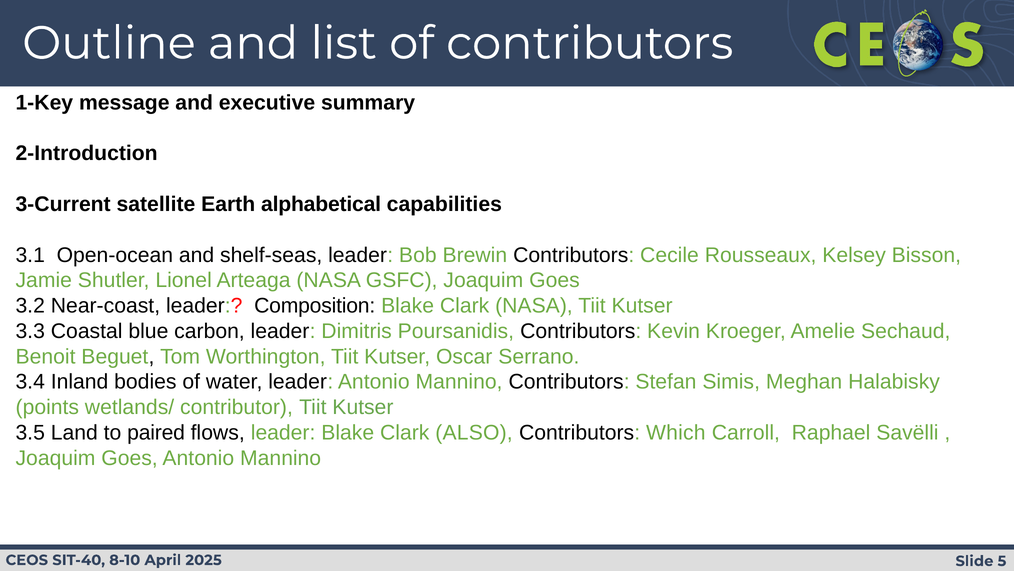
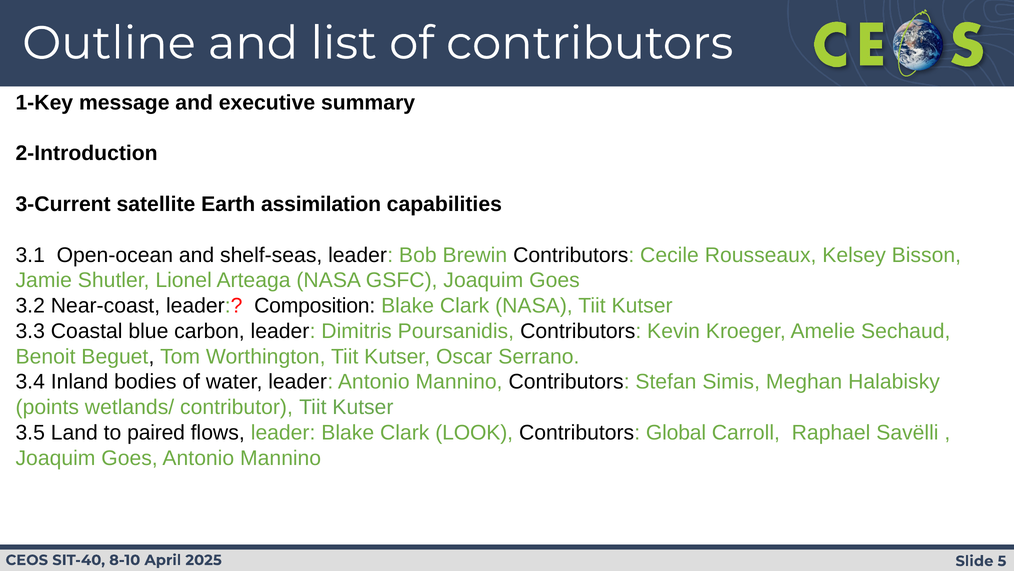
alphabetical: alphabetical -> assimilation
ALSO: ALSO -> LOOK
Which: Which -> Global
